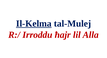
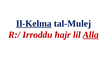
Alla underline: none -> present
